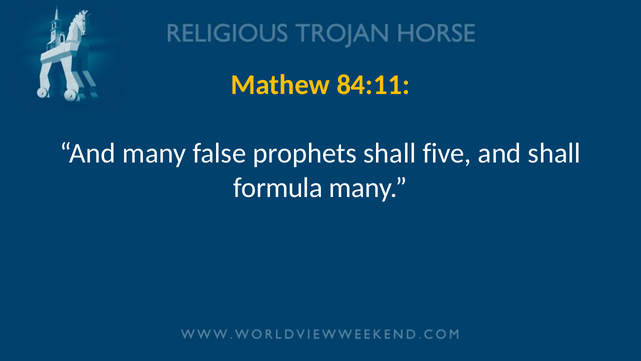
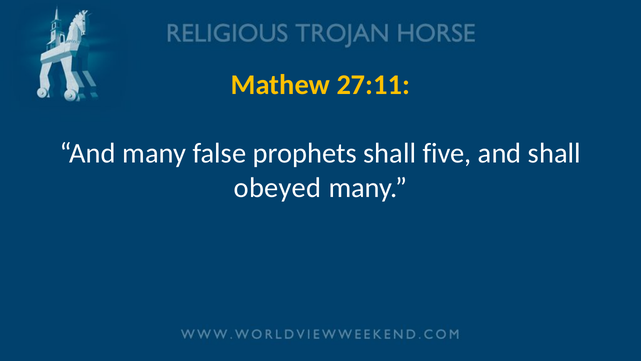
84:11: 84:11 -> 27:11
formula: formula -> obeyed
